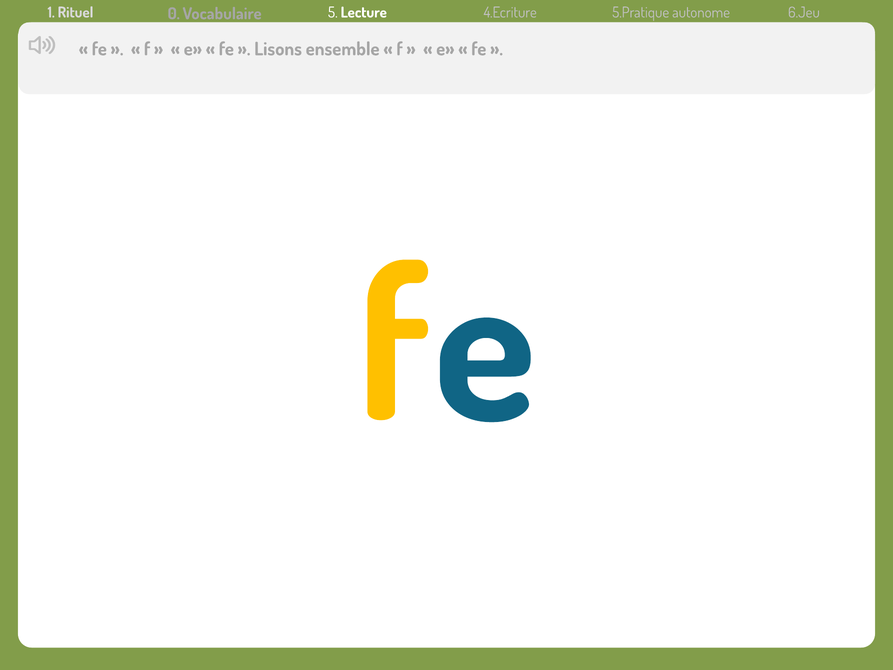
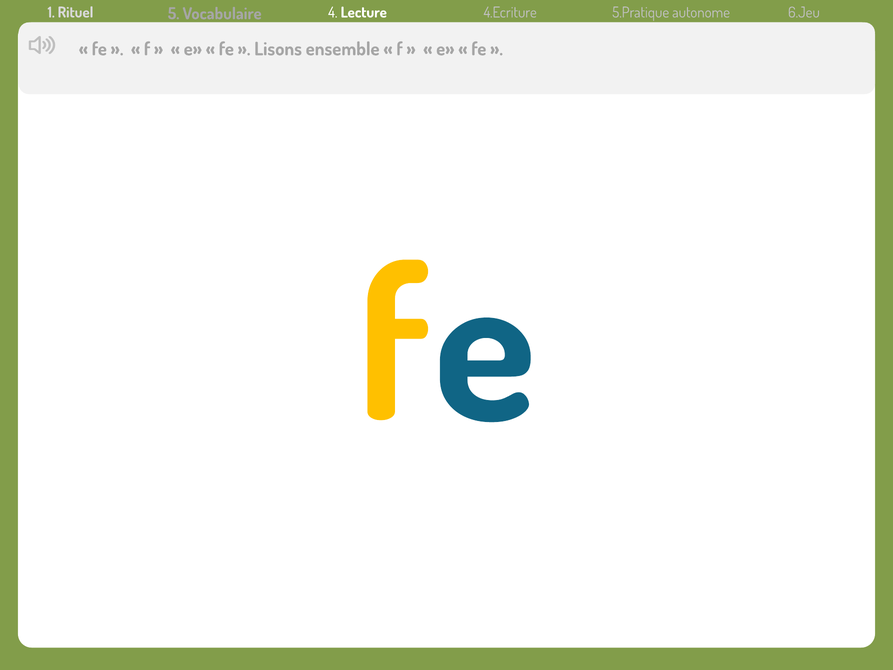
0: 0 -> 5
5: 5 -> 4
